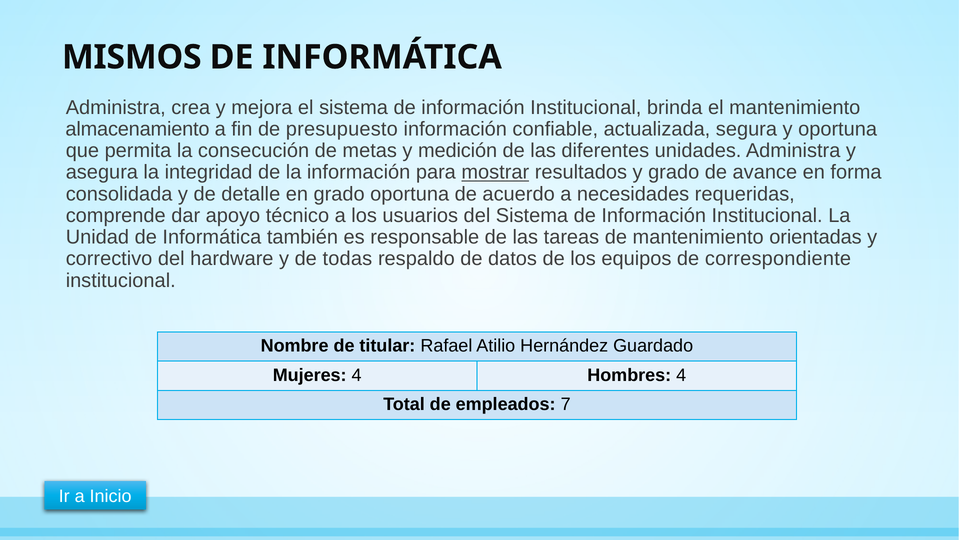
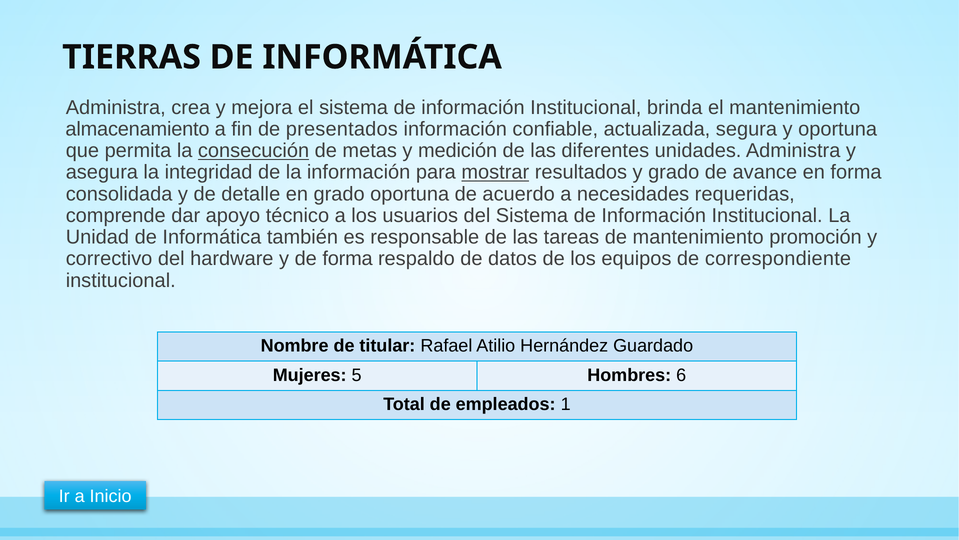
MISMOS: MISMOS -> TIERRAS
presupuesto: presupuesto -> presentados
consecución underline: none -> present
orientadas: orientadas -> promoción
de todas: todas -> forma
Mujeres 4: 4 -> 5
Hombres 4: 4 -> 6
7: 7 -> 1
